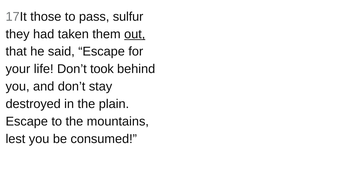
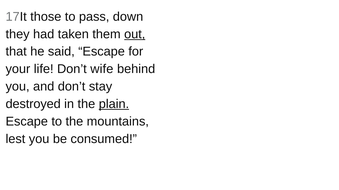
sulfur: sulfur -> down
took: took -> wife
plain underline: none -> present
